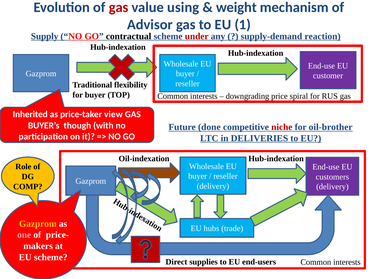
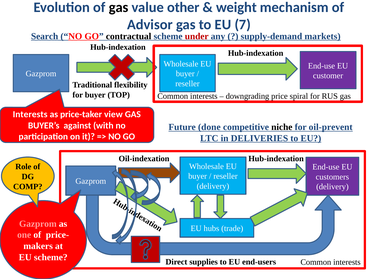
gas at (119, 7) colour: red -> black
using: using -> other
1: 1 -> 7
Supply: Supply -> Search
reaction: reaction -> markets
Inherited at (30, 114): Inherited -> Interests
though: though -> against
niche colour: red -> black
oil-brother: oil-brother -> oil-prevent
Gazprom at (38, 224) colour: yellow -> pink
